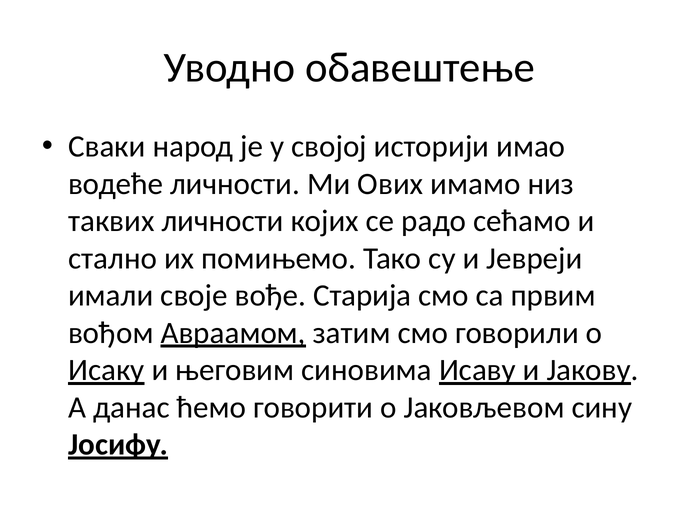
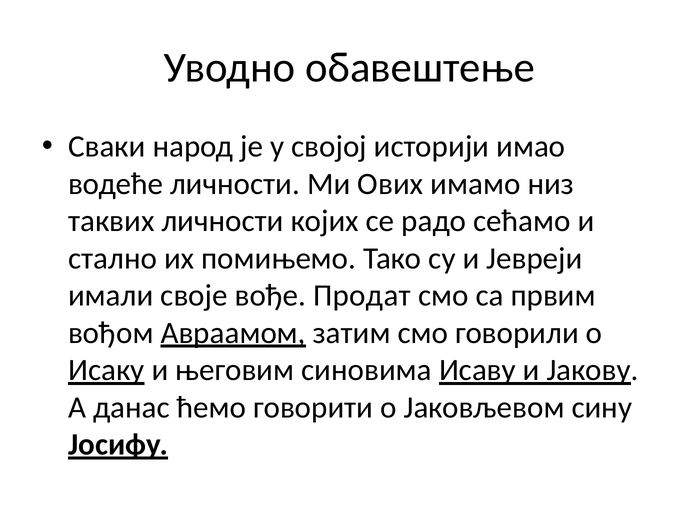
Старија: Старија -> Продат
